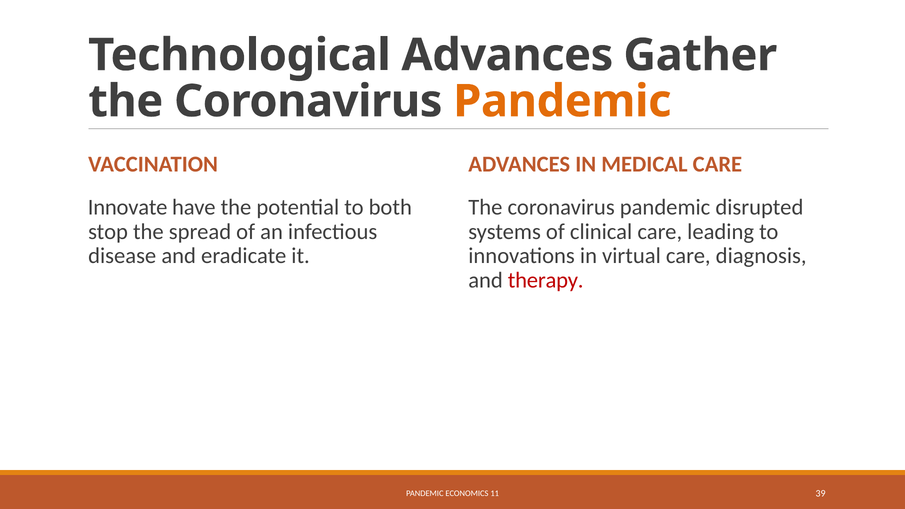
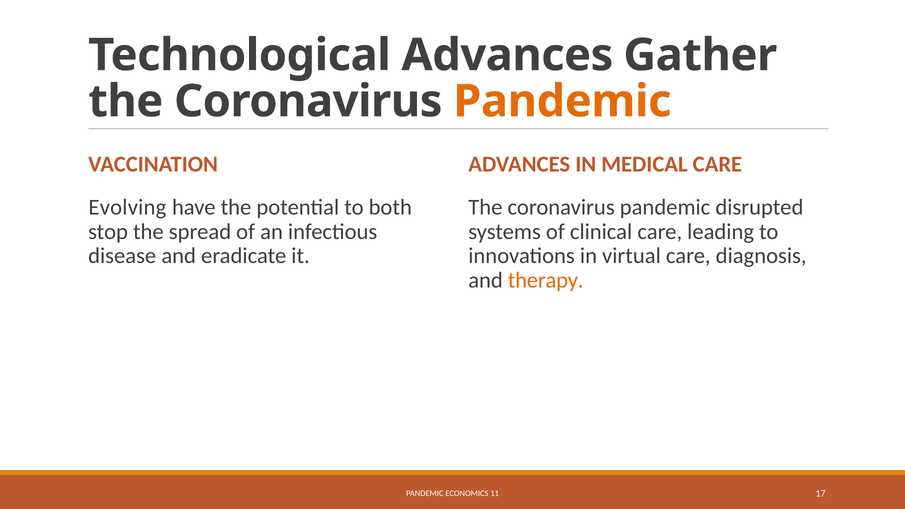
Innovate: Innovate -> Evolving
therapy colour: red -> orange
39: 39 -> 17
